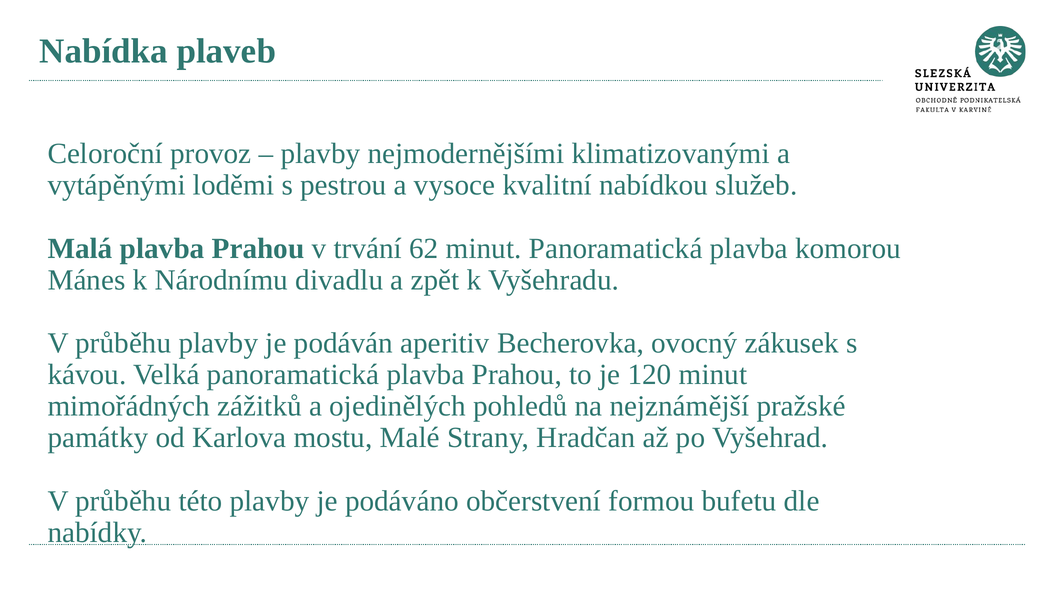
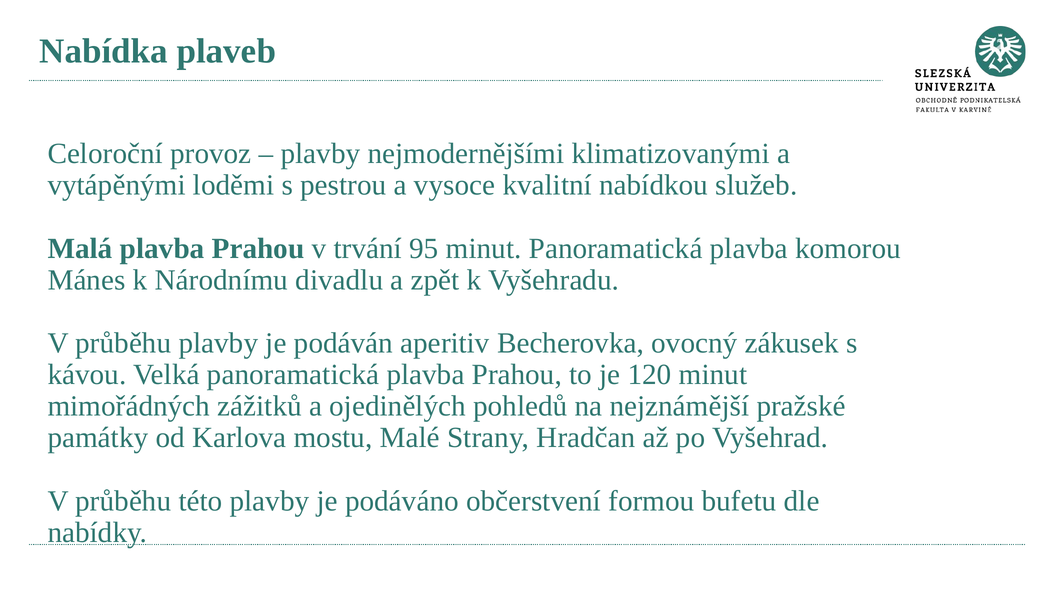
62: 62 -> 95
